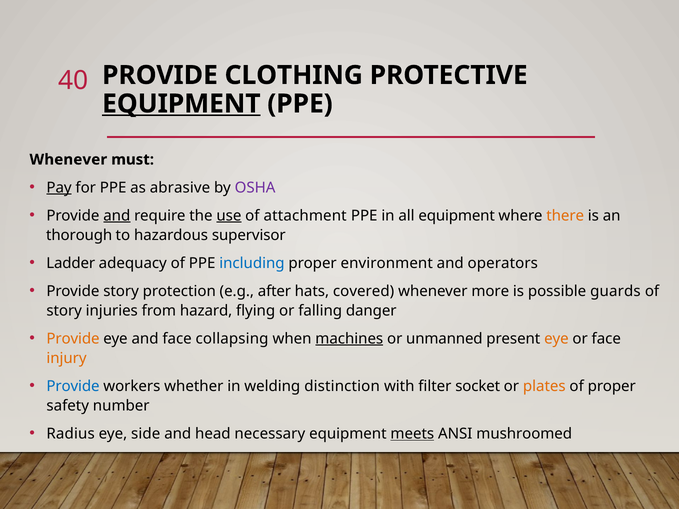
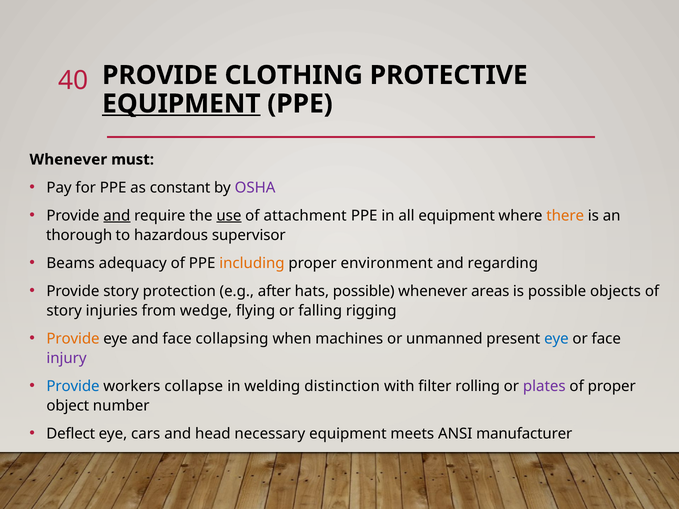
Pay underline: present -> none
abrasive: abrasive -> constant
Ladder: Ladder -> Beams
including colour: blue -> orange
operators: operators -> regarding
hats covered: covered -> possible
more: more -> areas
guards: guards -> objects
hazard: hazard -> wedge
danger: danger -> rigging
machines underline: present -> none
eye at (556, 339) colour: orange -> blue
injury colour: orange -> purple
whether: whether -> collapse
socket: socket -> rolling
plates colour: orange -> purple
safety: safety -> object
Radius: Radius -> Deflect
side: side -> cars
meets underline: present -> none
mushroomed: mushroomed -> manufacturer
